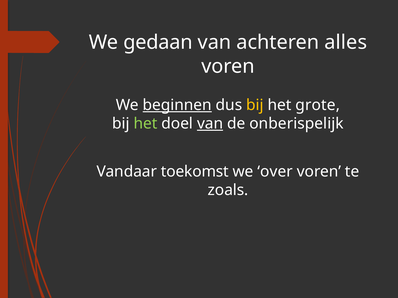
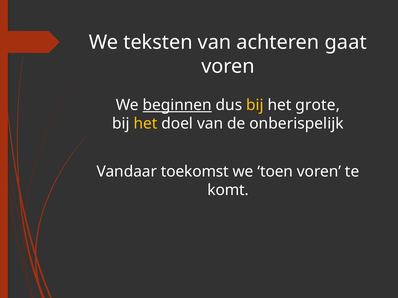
gedaan: gedaan -> teksten
alles: alles -> gaat
het at (146, 124) colour: light green -> yellow
van at (210, 124) underline: present -> none
over: over -> toen
zoals: zoals -> komt
